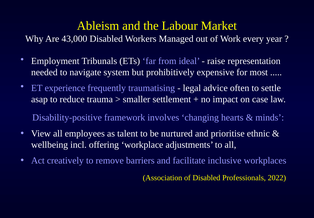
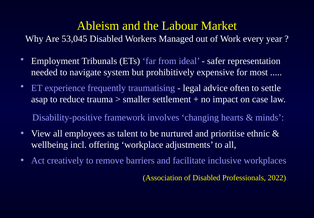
43,000: 43,000 -> 53,045
raise: raise -> safer
